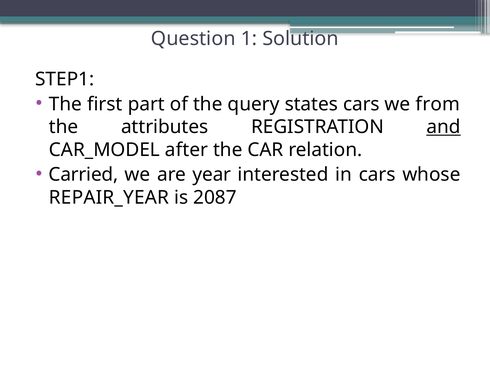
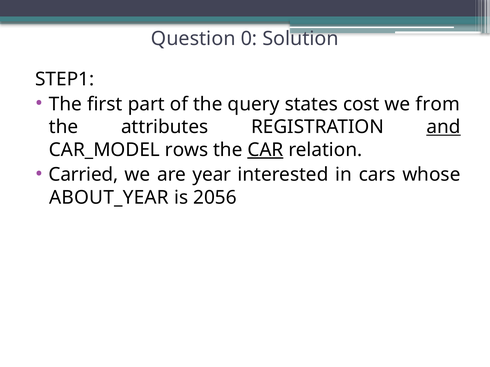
1: 1 -> 0
states cars: cars -> cost
after: after -> rows
CAR underline: none -> present
REPAIR_YEAR: REPAIR_YEAR -> ABOUT_YEAR
2087: 2087 -> 2056
